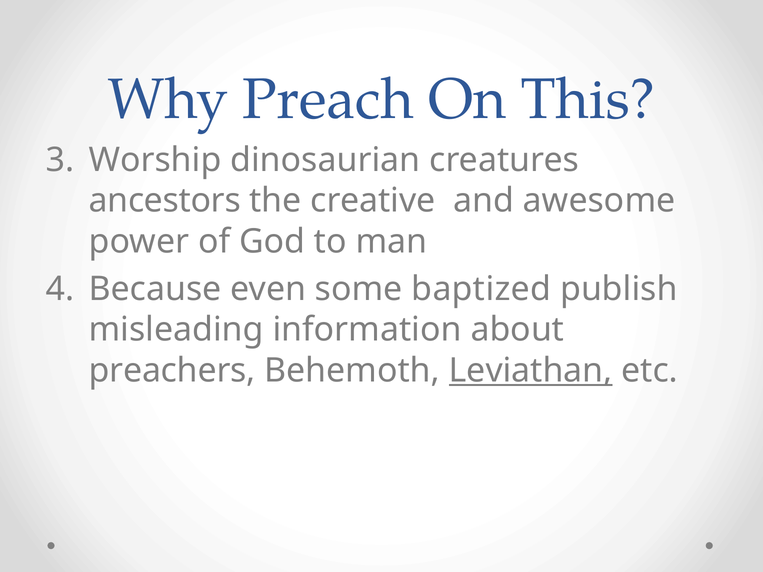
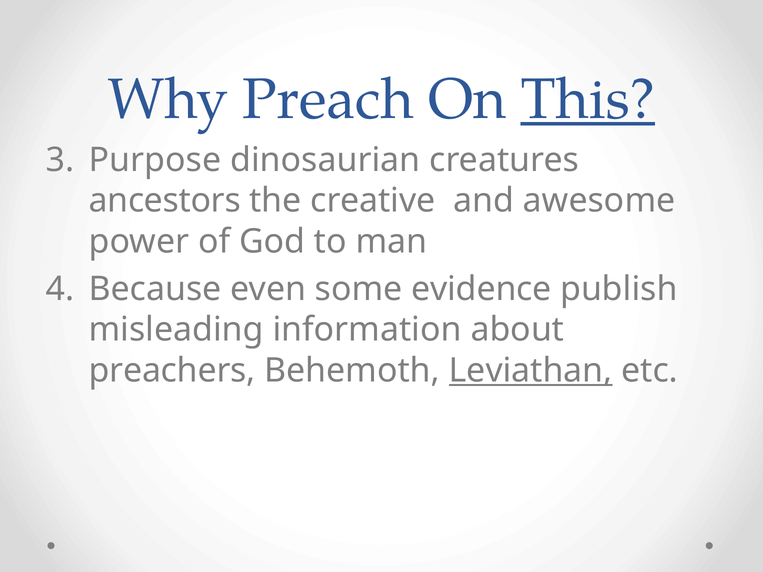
This underline: none -> present
Worship: Worship -> Purpose
baptized: baptized -> evidence
